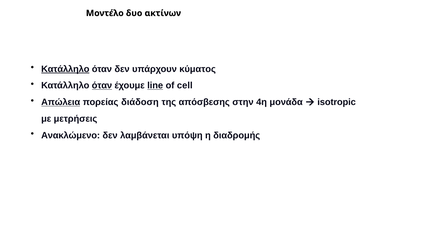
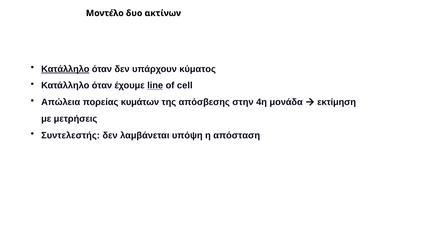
όταν at (102, 85) underline: present -> none
Απώλεια underline: present -> none
διάδοση: διάδοση -> κυμάτων
isotropic: isotropic -> εκτίμηση
Ανακλώμενο: Ανακλώμενο -> Συντελεστής
διαδρομής: διαδρομής -> απόσταση
